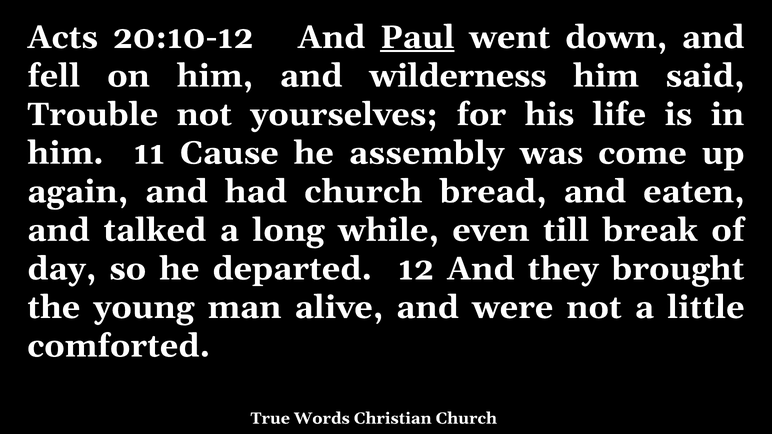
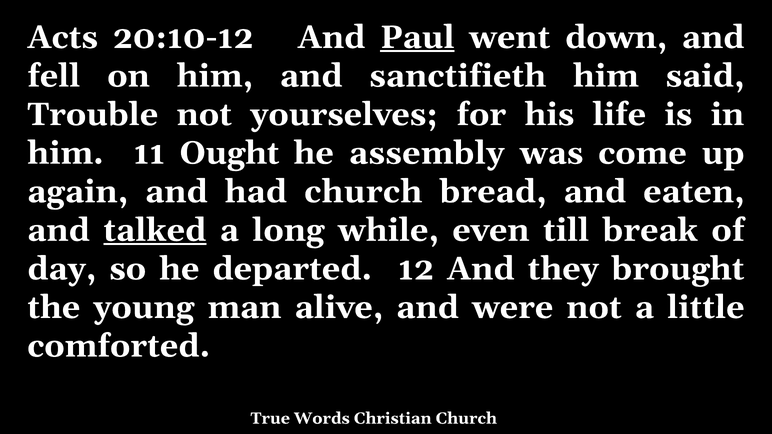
wilderness: wilderness -> sanctifieth
Cause: Cause -> Ought
talked underline: none -> present
